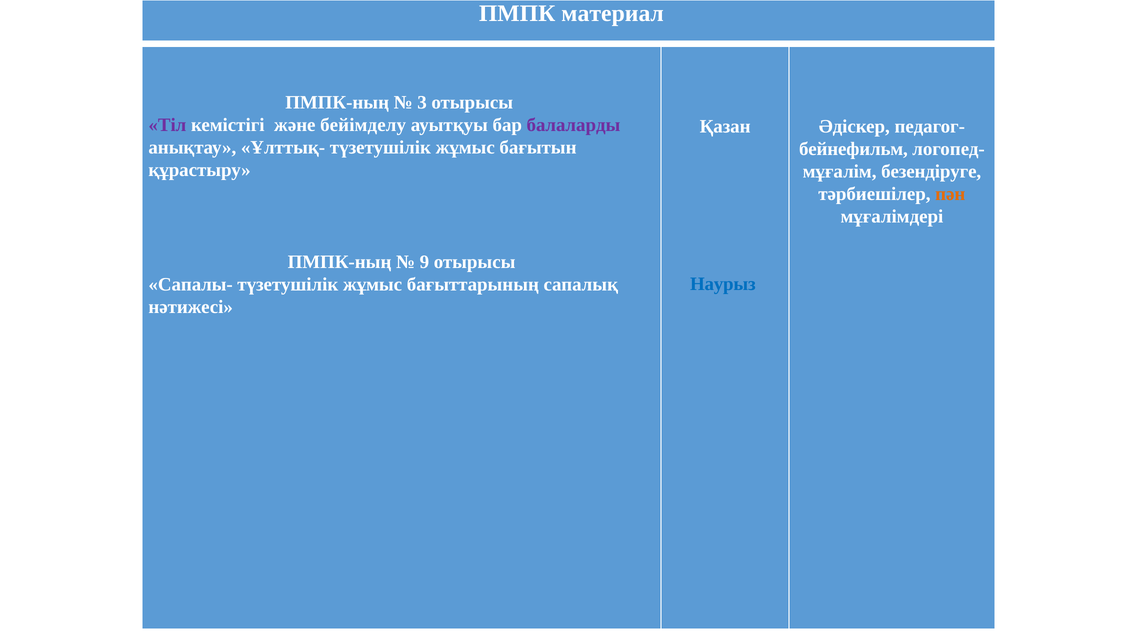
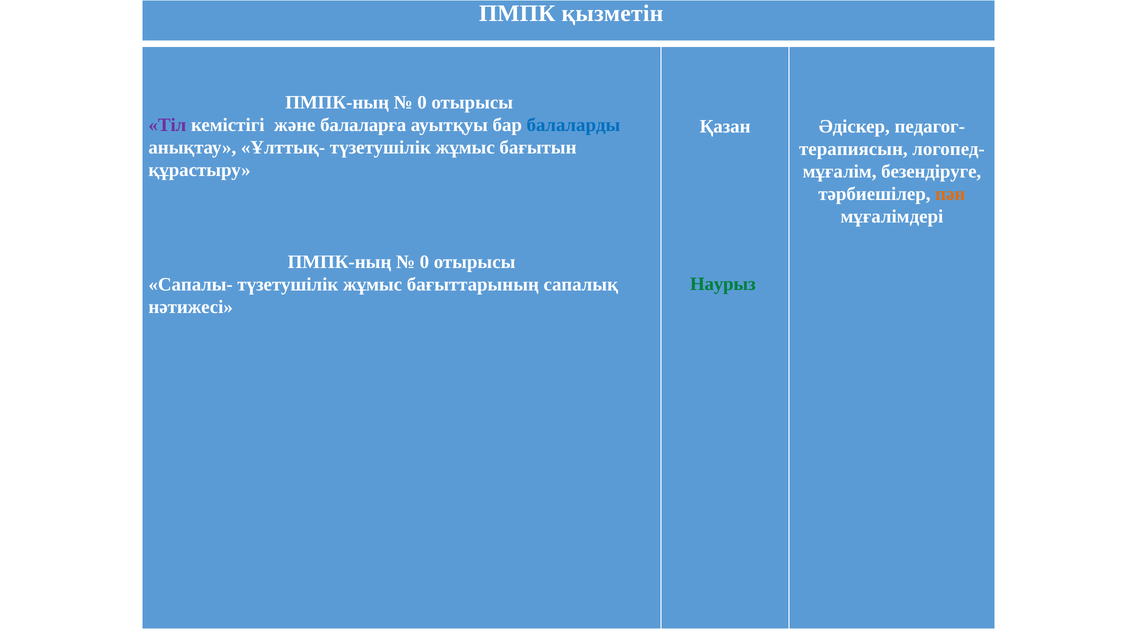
материал: материал -> қызметін
3 at (422, 102): 3 -> 0
бейімделу: бейімделу -> балаларға
балаларды colour: purple -> blue
бейнефильм: бейнефильм -> терапиясын
9 at (424, 262): 9 -> 0
Наурыз colour: blue -> green
